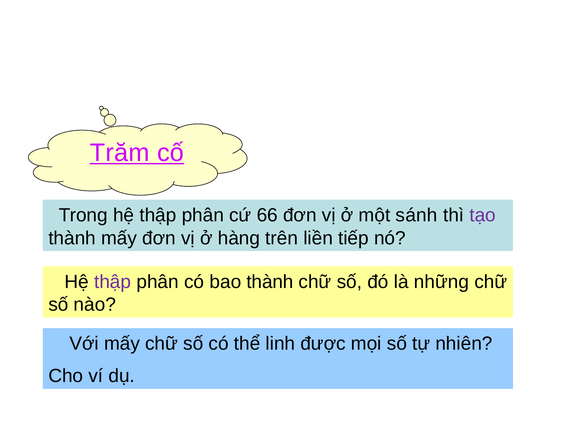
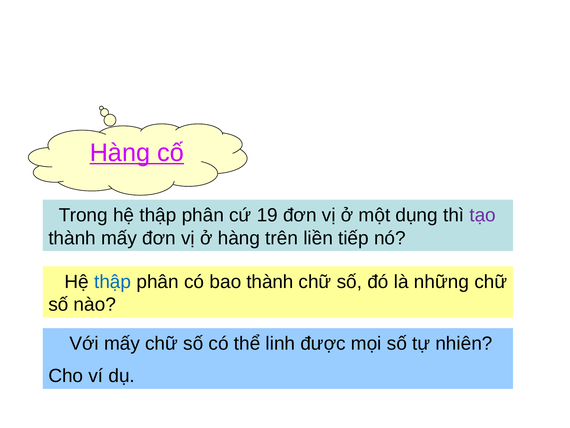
Trăm at (120, 152): Trăm -> Hàng
66: 66 -> 19
sánh: sánh -> dụng
thập at (113, 282) colour: purple -> blue
